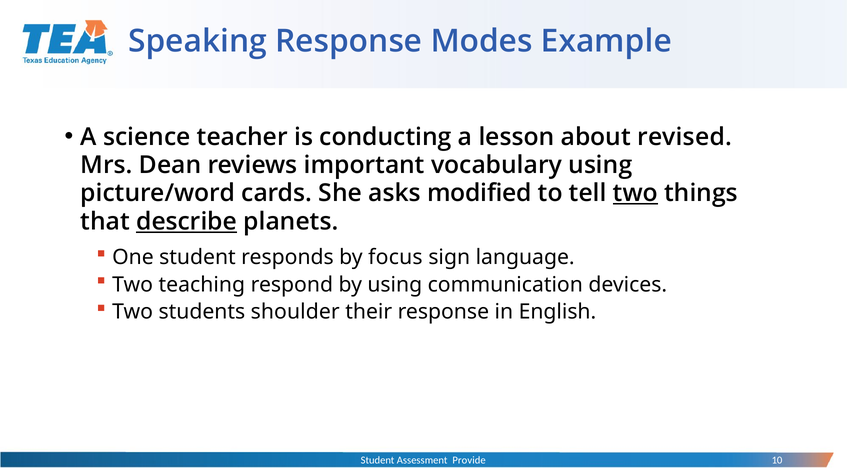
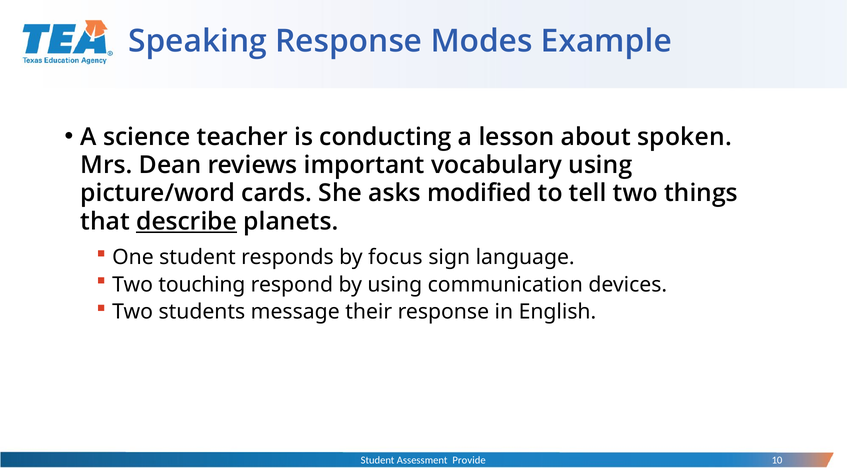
revised: revised -> spoken
two at (635, 193) underline: present -> none
teaching: teaching -> touching
shoulder: shoulder -> message
